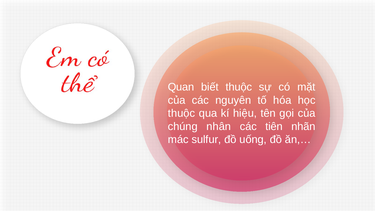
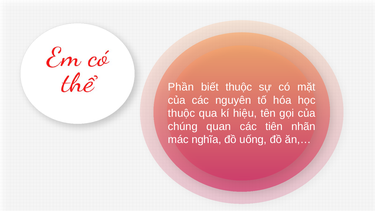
Quan: Quan -> Phần
nhân: nhân -> quan
sulfur: sulfur -> nghĩa
